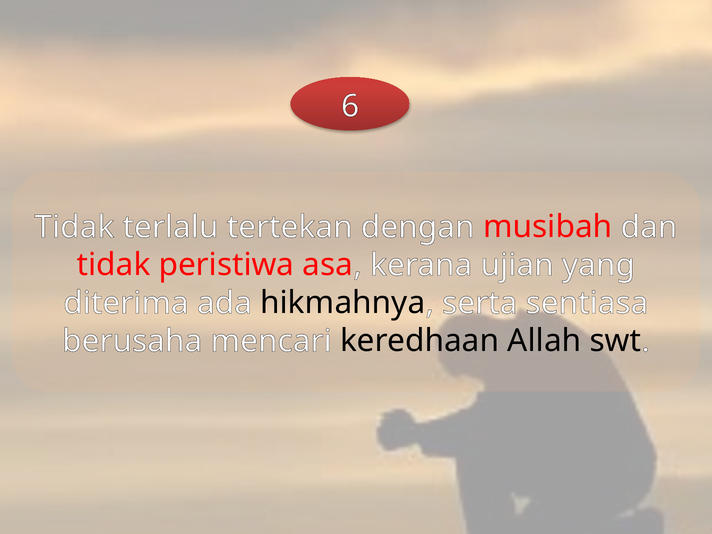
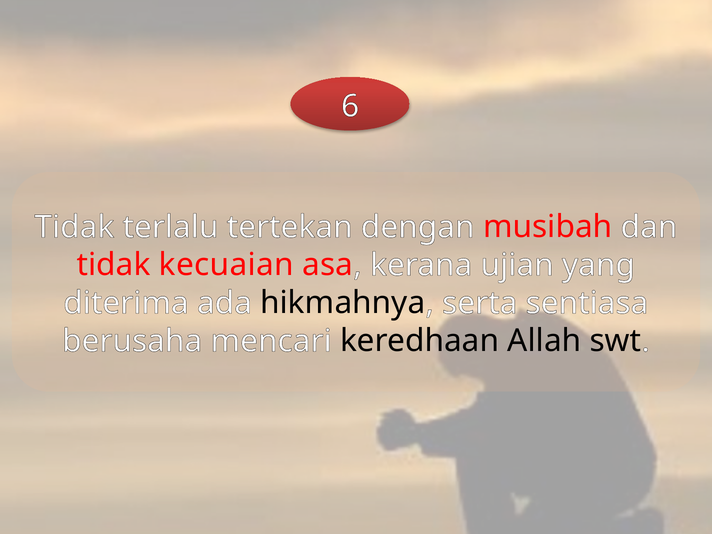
peristiwa: peristiwa -> kecuaian
